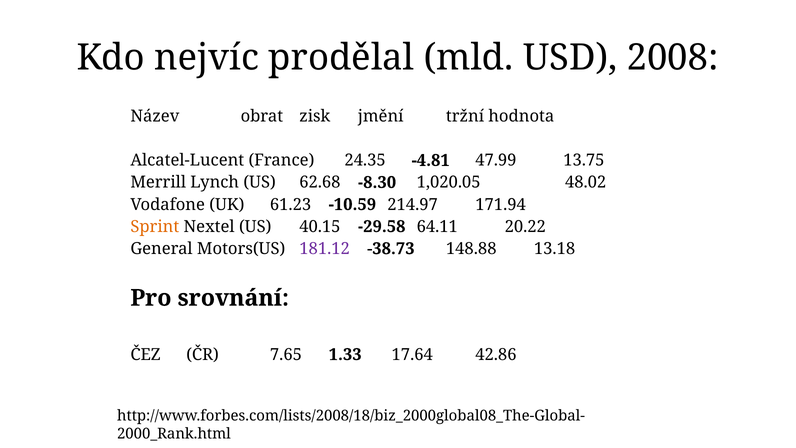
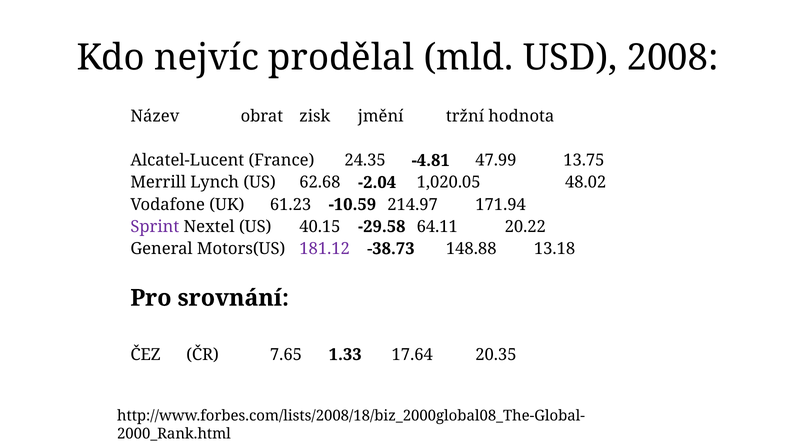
-8.30: -8.30 -> -2.04
Sprint colour: orange -> purple
42.86: 42.86 -> 20.35
